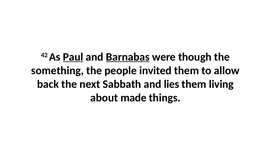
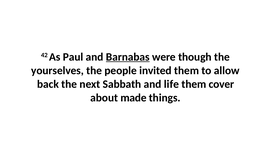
Paul underline: present -> none
something: something -> yourselves
lies: lies -> life
living: living -> cover
